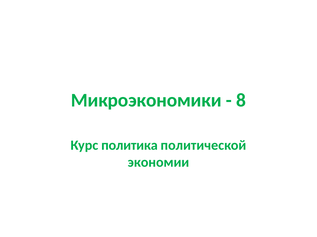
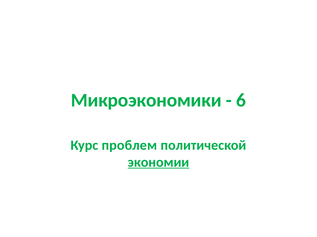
8: 8 -> 6
политика: политика -> проблем
экономии underline: none -> present
